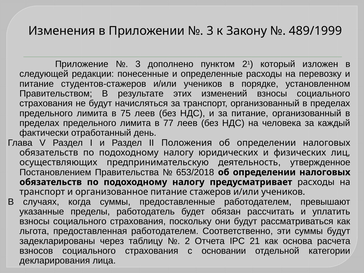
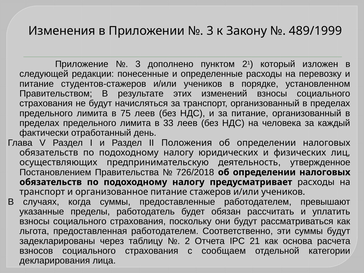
77: 77 -> 33
653/2018: 653/2018 -> 726/2018
основании: основании -> сообщаем
